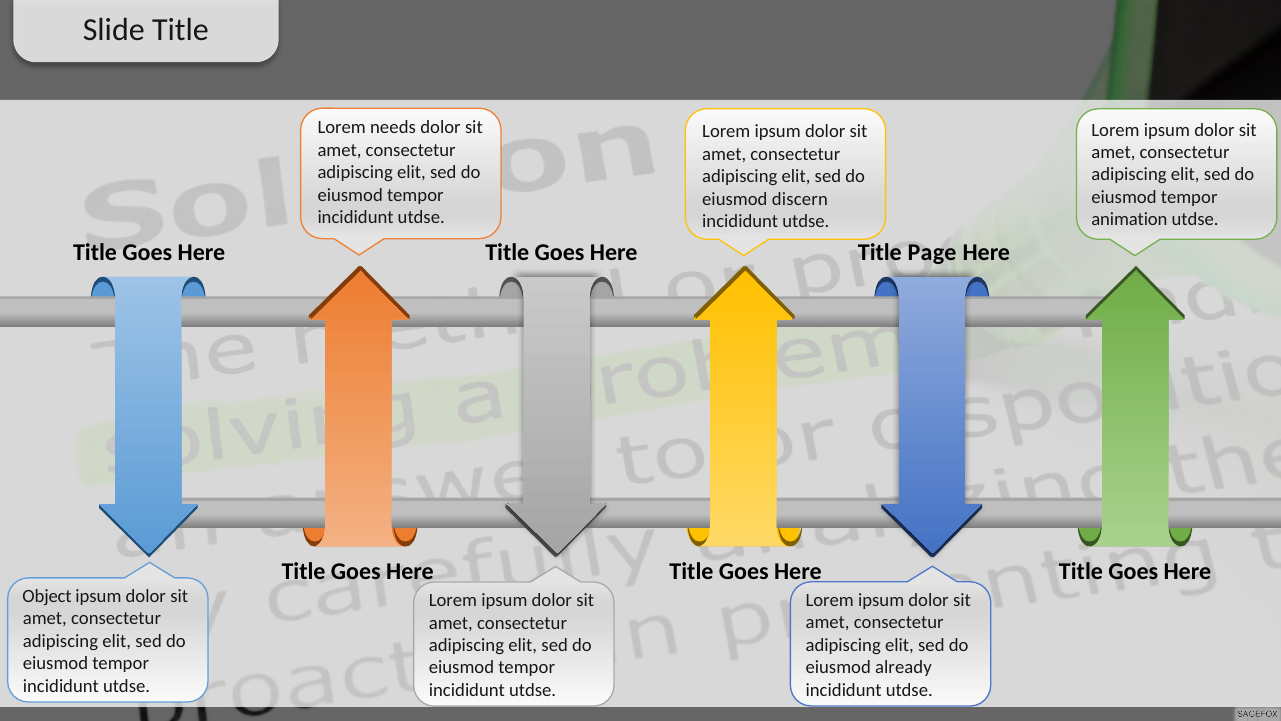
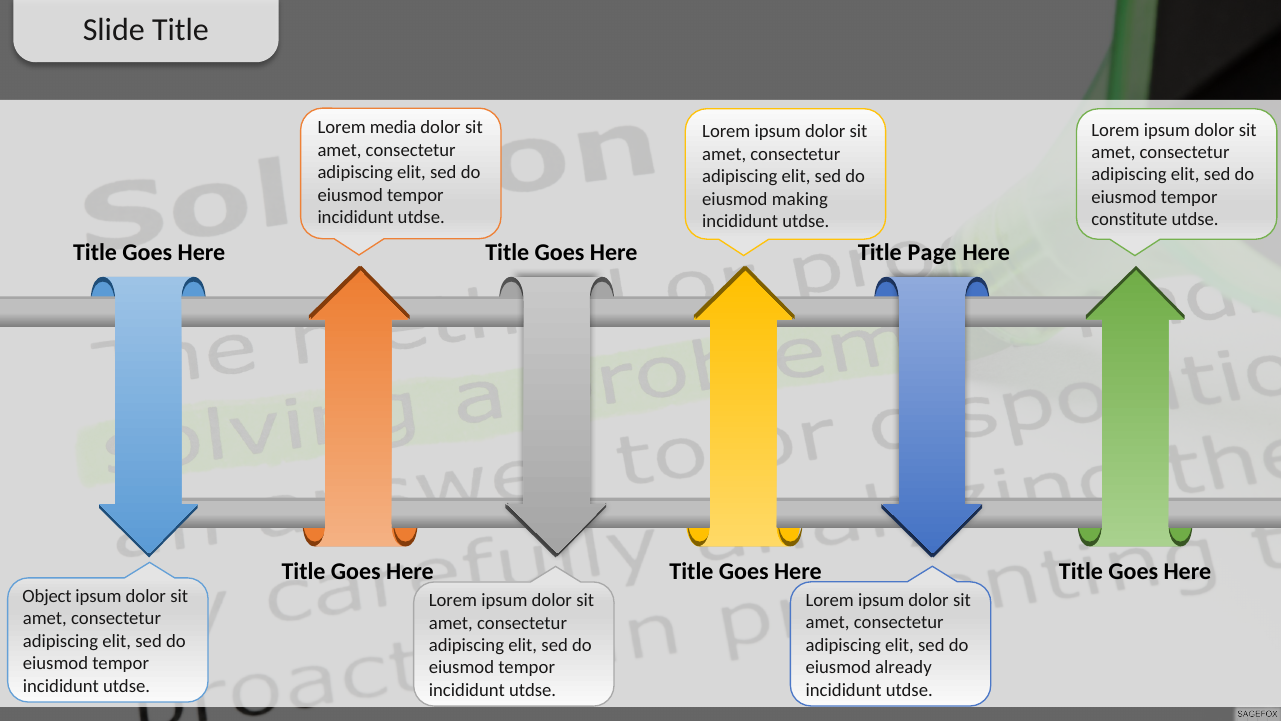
needs: needs -> media
discern: discern -> making
animation: animation -> constitute
